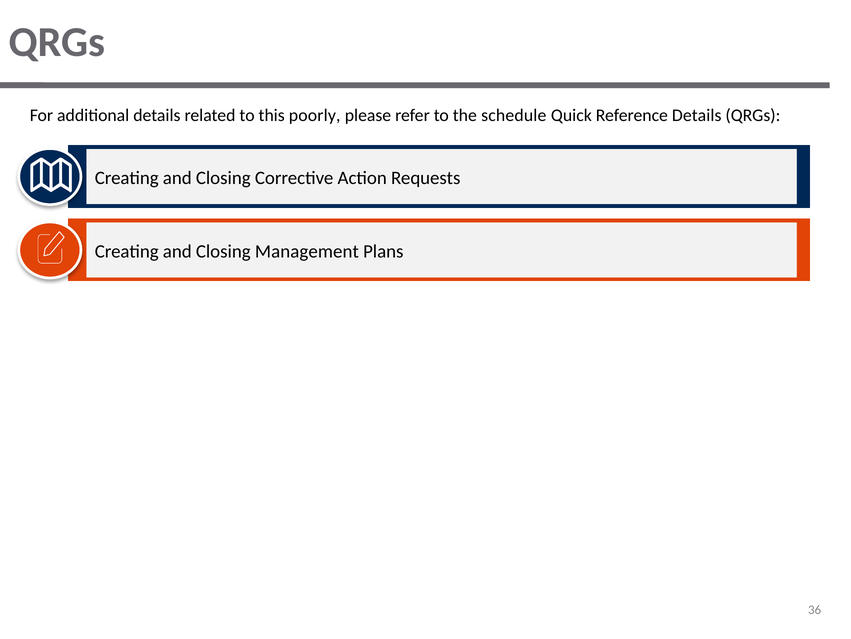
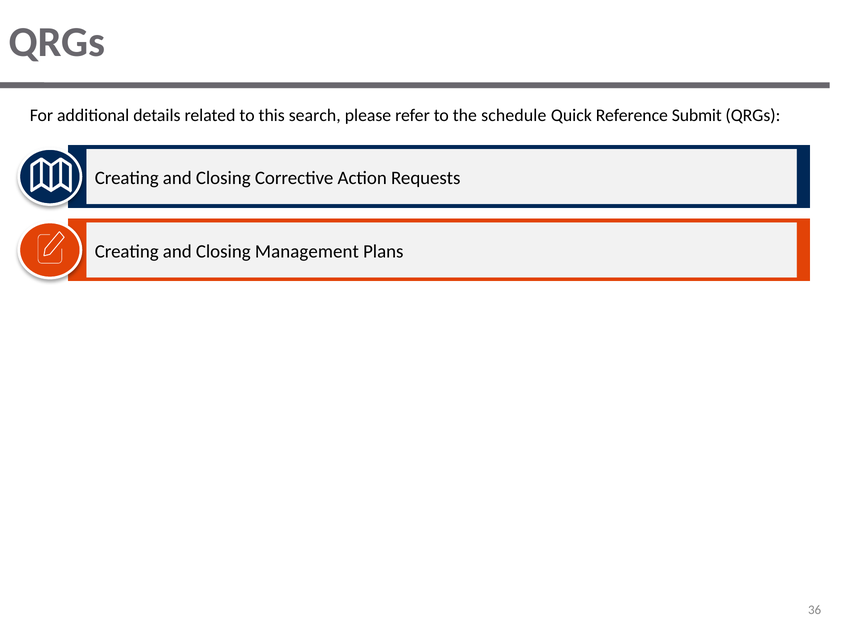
poorly: poorly -> search
Reference Details: Details -> Submit
